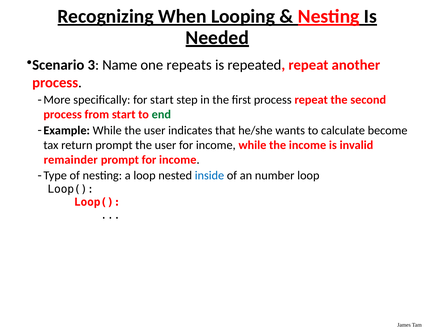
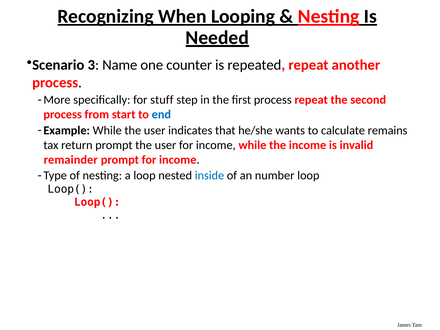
repeats: repeats -> counter
for start: start -> stuff
end colour: green -> blue
become: become -> remains
